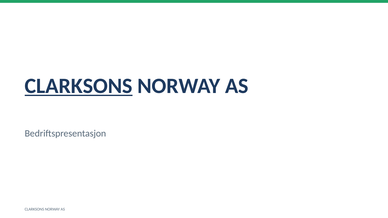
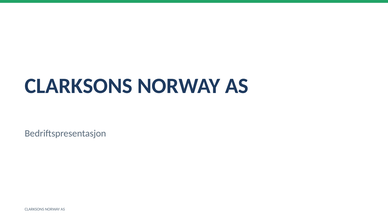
CLARKSONS at (79, 86) underline: present -> none
